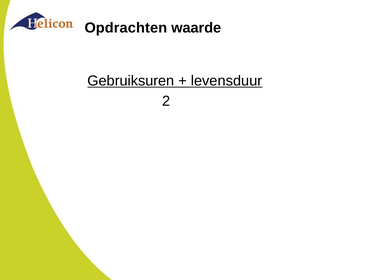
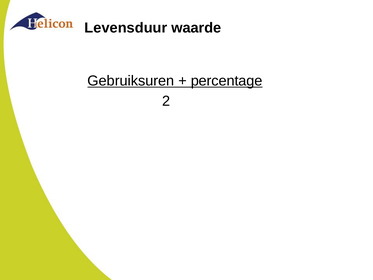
Opdrachten: Opdrachten -> Levensduur
levensduur: levensduur -> percentage
